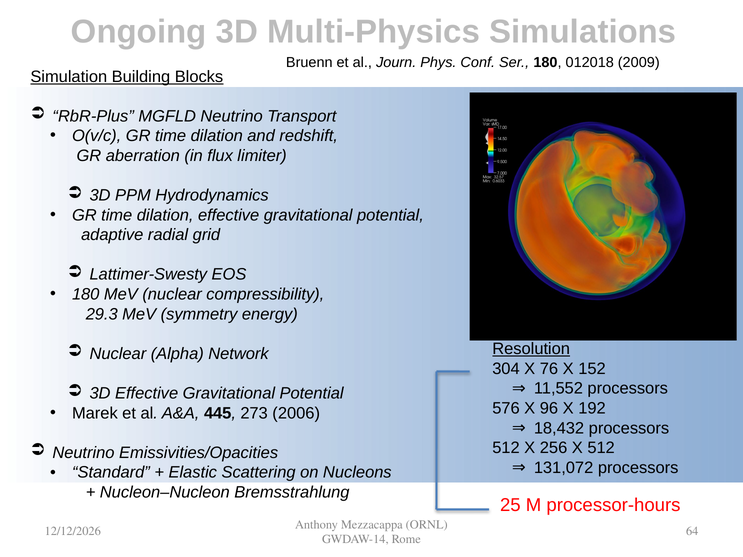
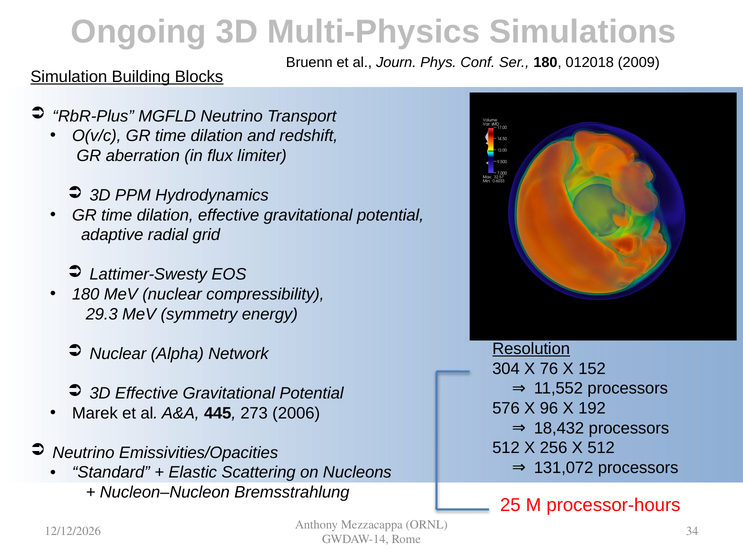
64: 64 -> 34
